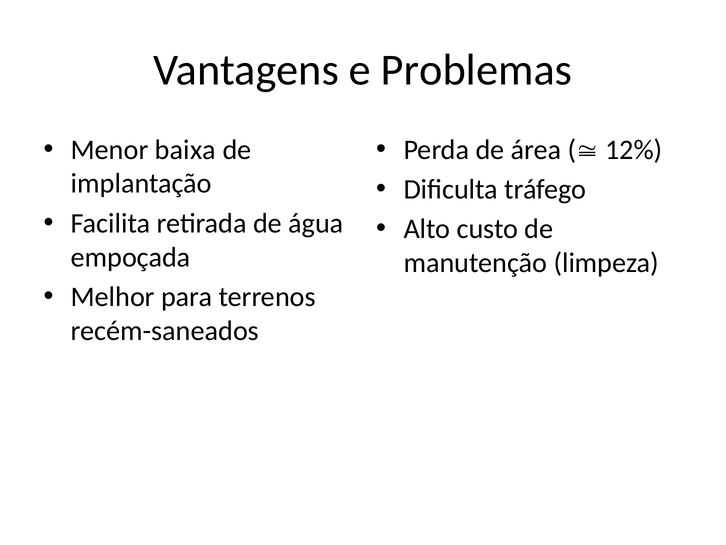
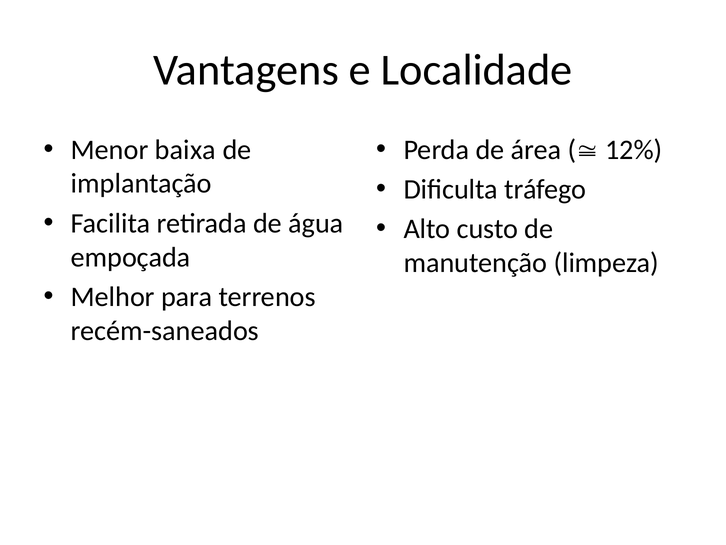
Problemas: Problemas -> Localidade
